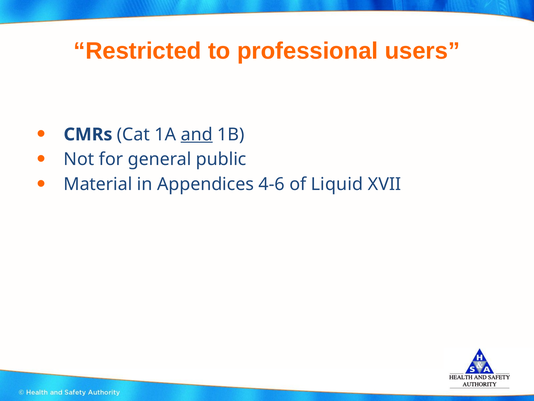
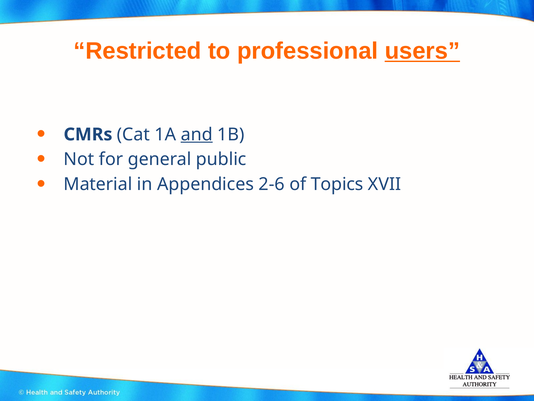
users underline: none -> present
4-6: 4-6 -> 2-6
Liquid: Liquid -> Topics
